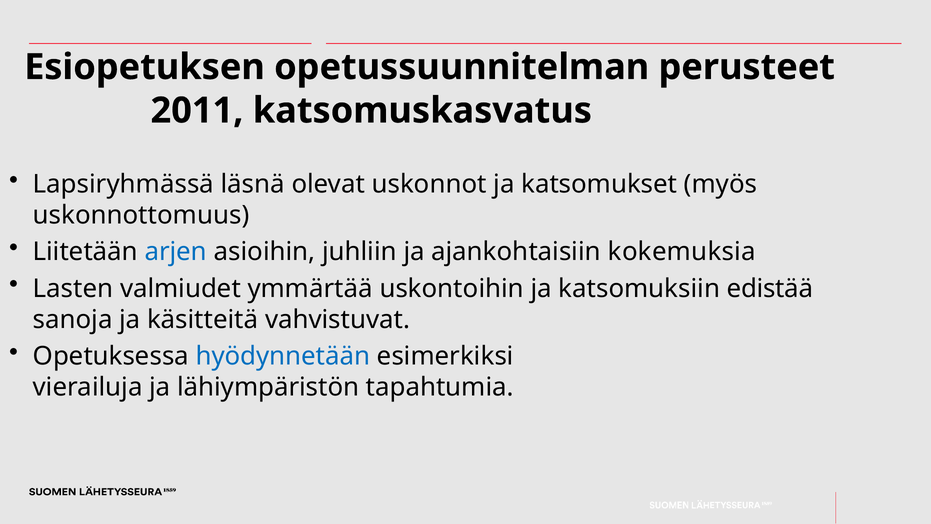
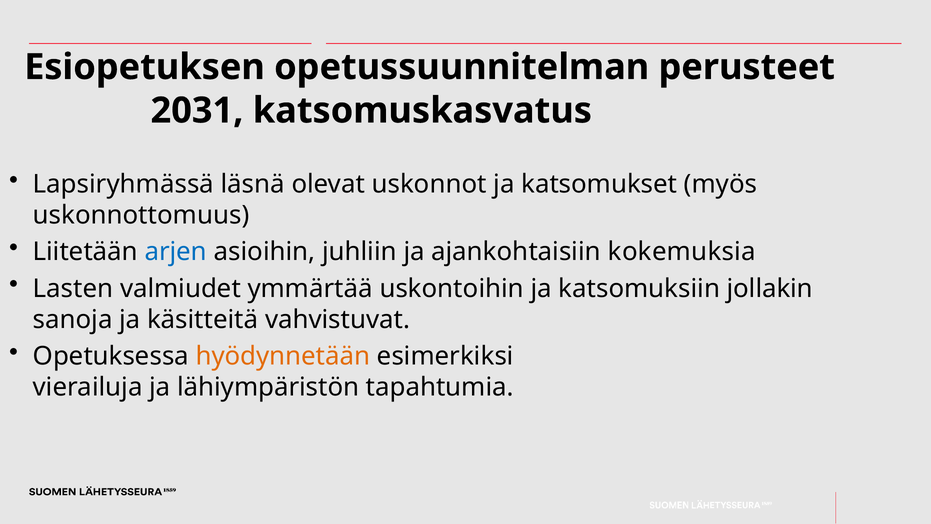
2011: 2011 -> 2031
edistää: edistää -> jollakin
hyödynnetään colour: blue -> orange
